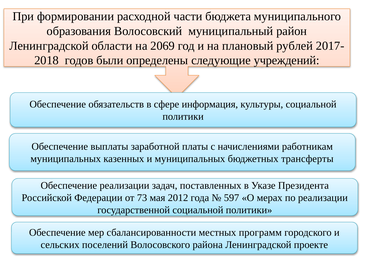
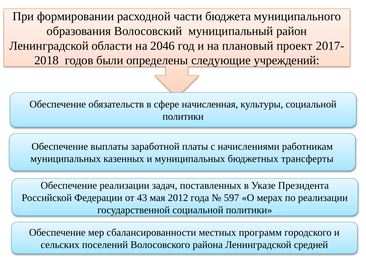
2069: 2069 -> 2046
рублей: рублей -> проект
информация: информация -> начисленная
73: 73 -> 43
проекте: проекте -> средней
